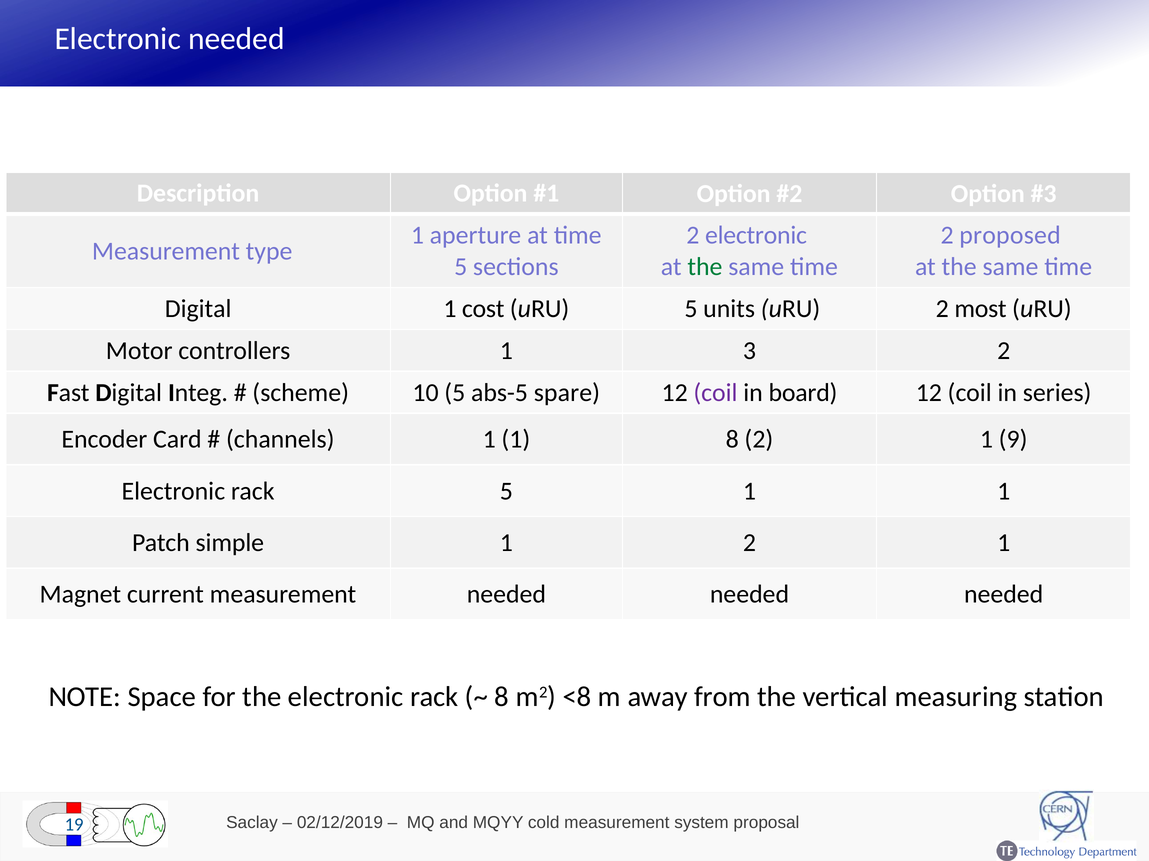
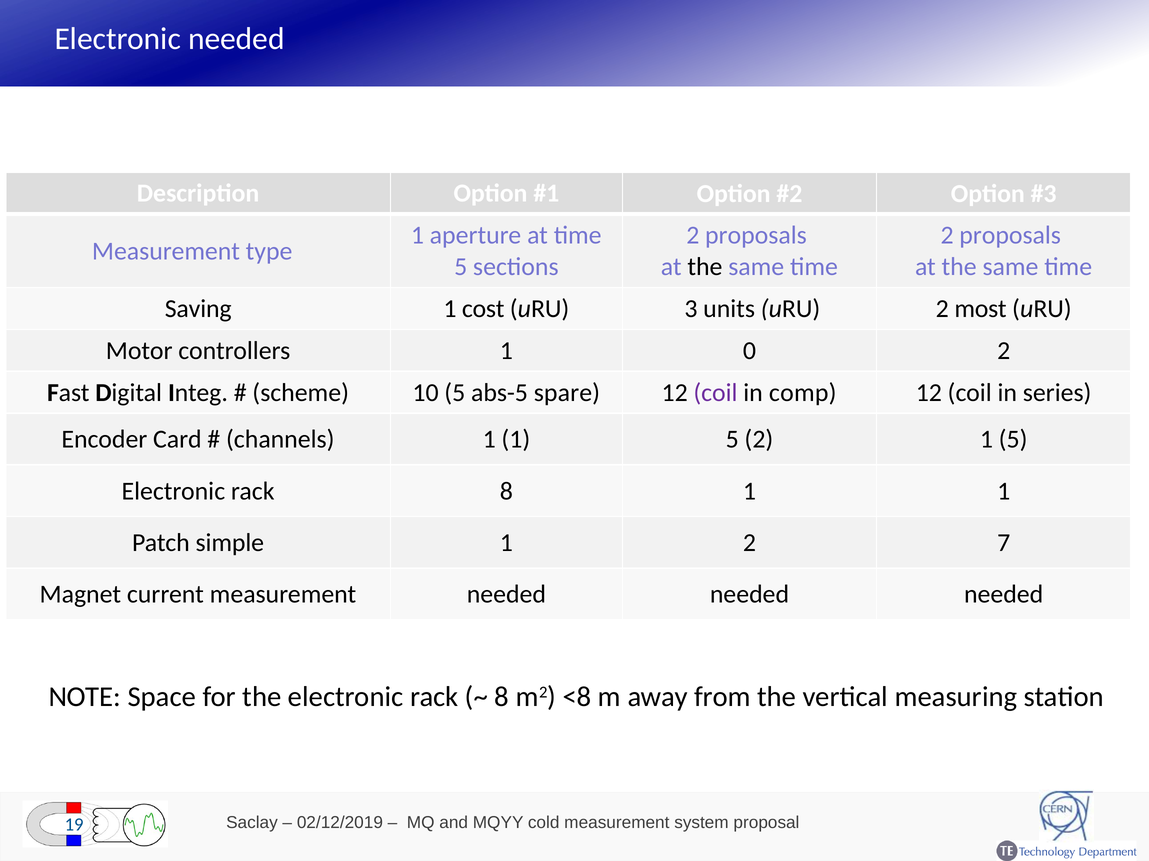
electronic at (756, 236): electronic -> proposals
proposed at (1010, 236): proposed -> proposals
the at (705, 267) colour: green -> black
Digital at (198, 309): Digital -> Saving
uRU 5: 5 -> 3
3: 3 -> 0
board: board -> comp
1 1 8: 8 -> 5
2 1 9: 9 -> 5
rack 5: 5 -> 8
1 2 1: 1 -> 7
